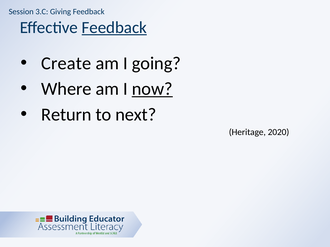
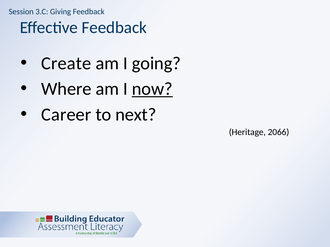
Feedback at (114, 28) underline: present -> none
Return: Return -> Career
2020: 2020 -> 2066
